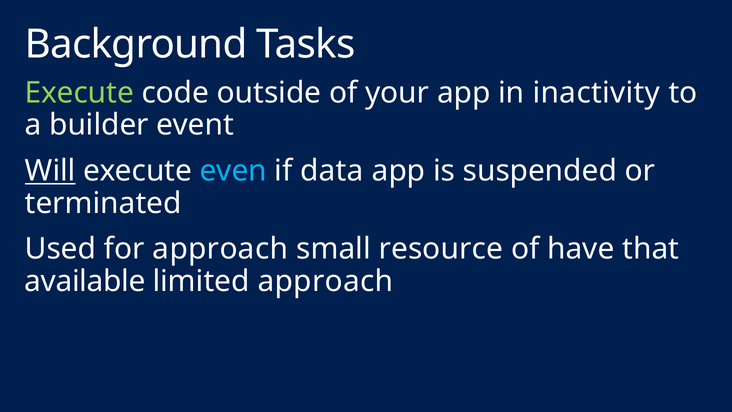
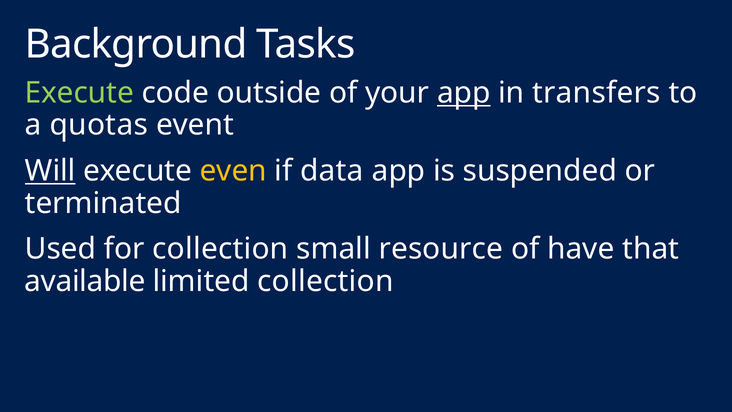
app at (464, 93) underline: none -> present
inactivity: inactivity -> transfers
builder: builder -> quotas
even colour: light blue -> yellow
for approach: approach -> collection
limited approach: approach -> collection
